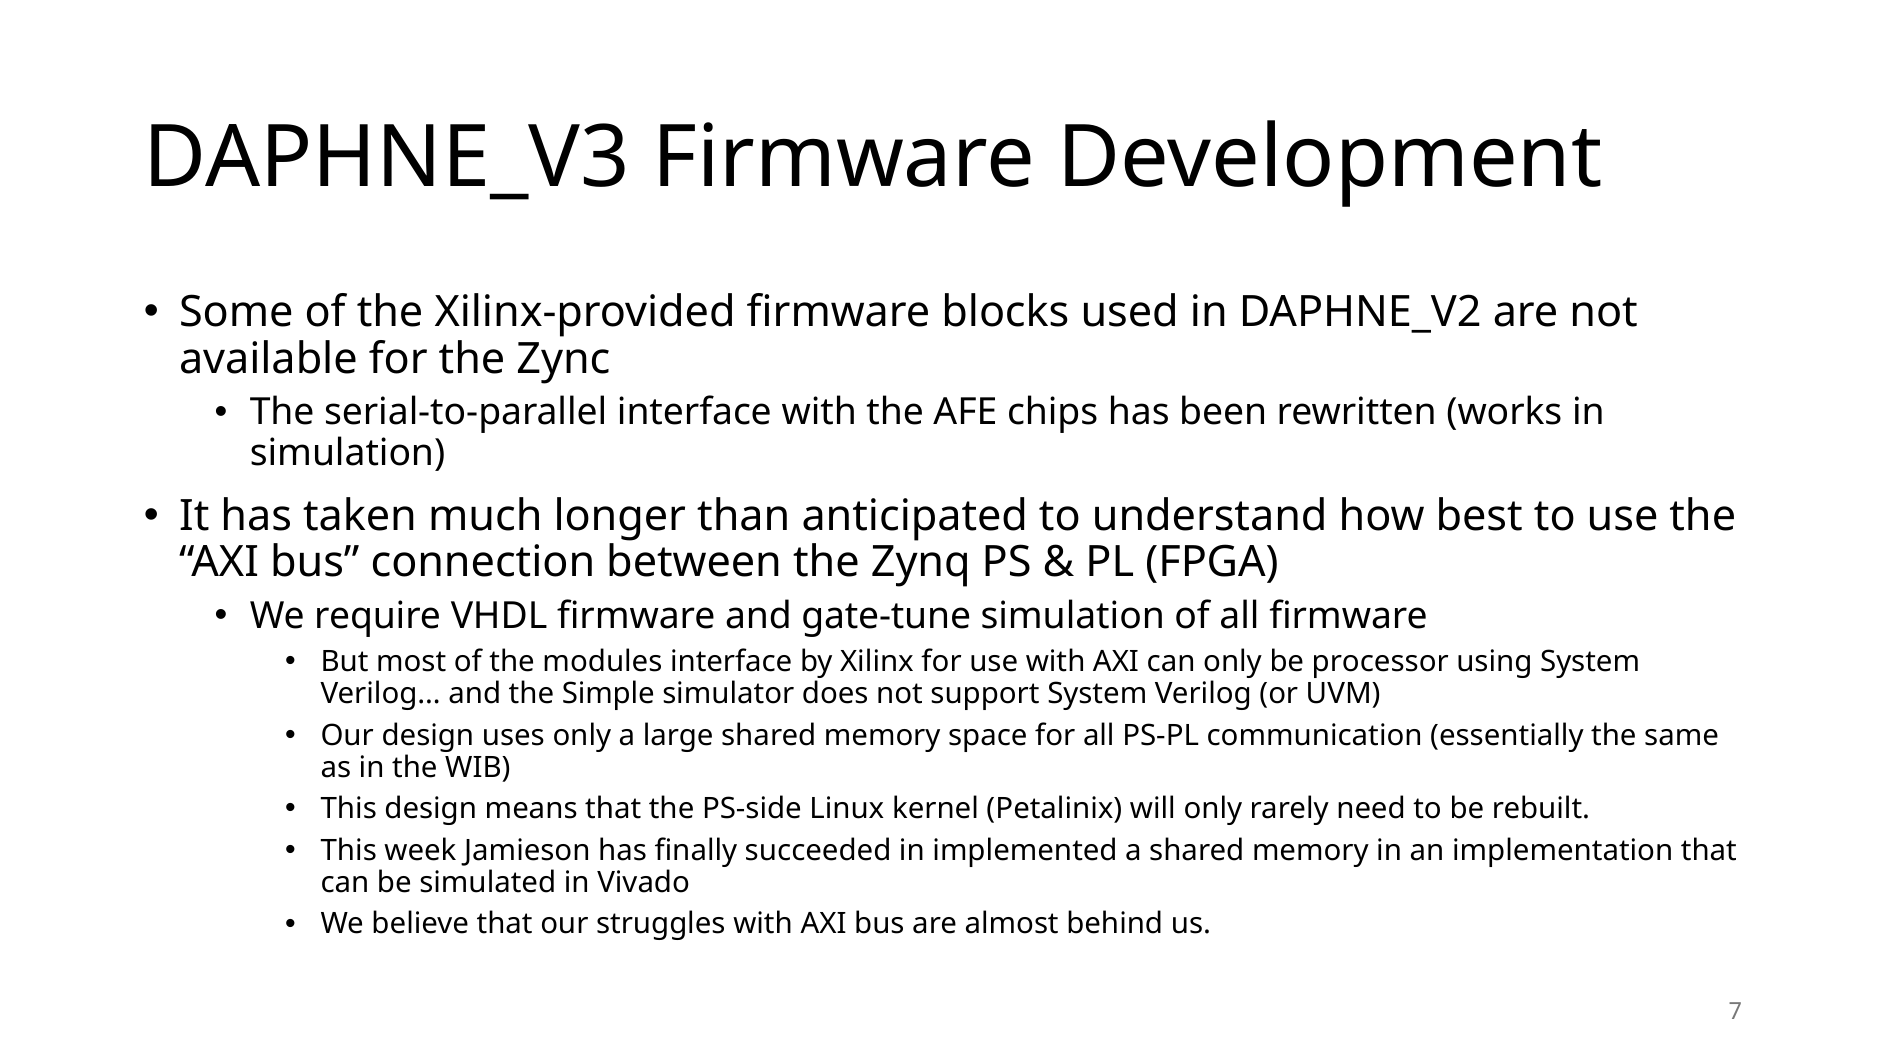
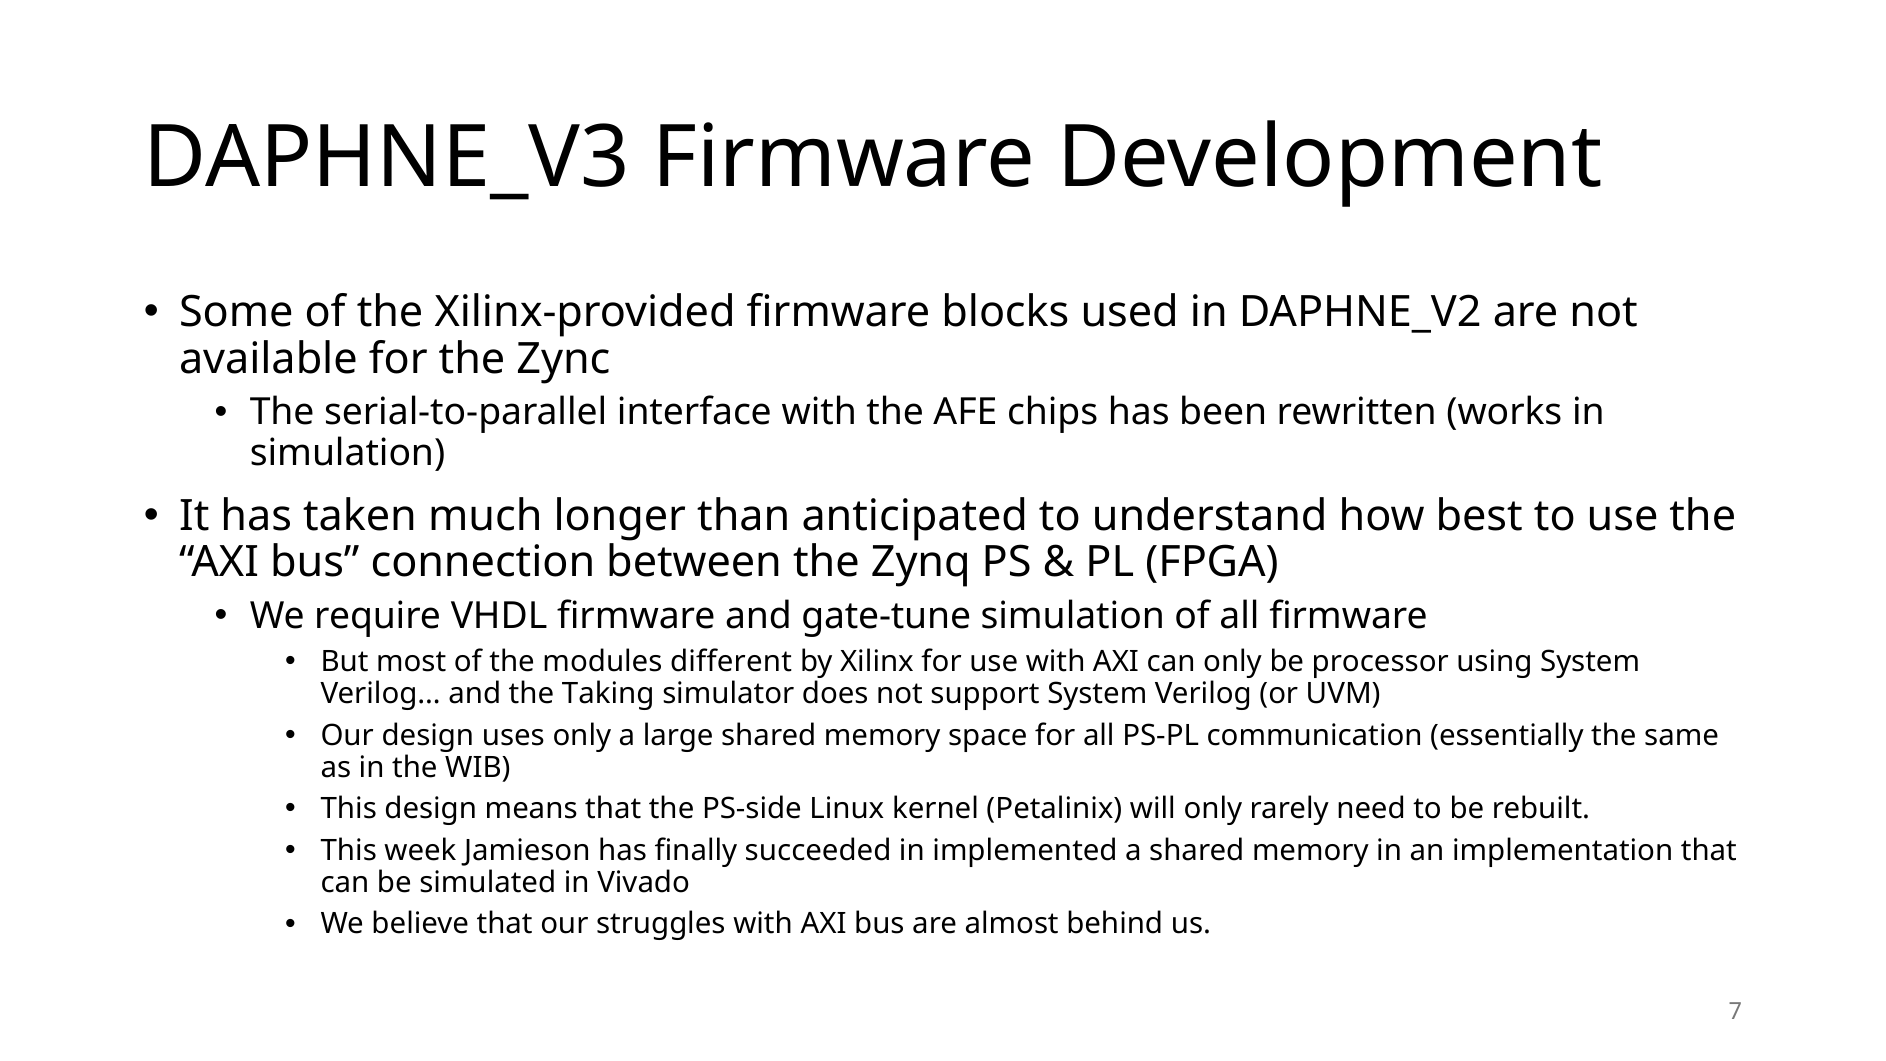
modules interface: interface -> different
Simple: Simple -> Taking
